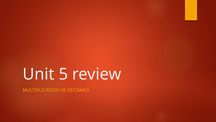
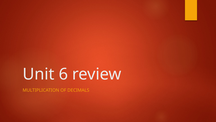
5: 5 -> 6
